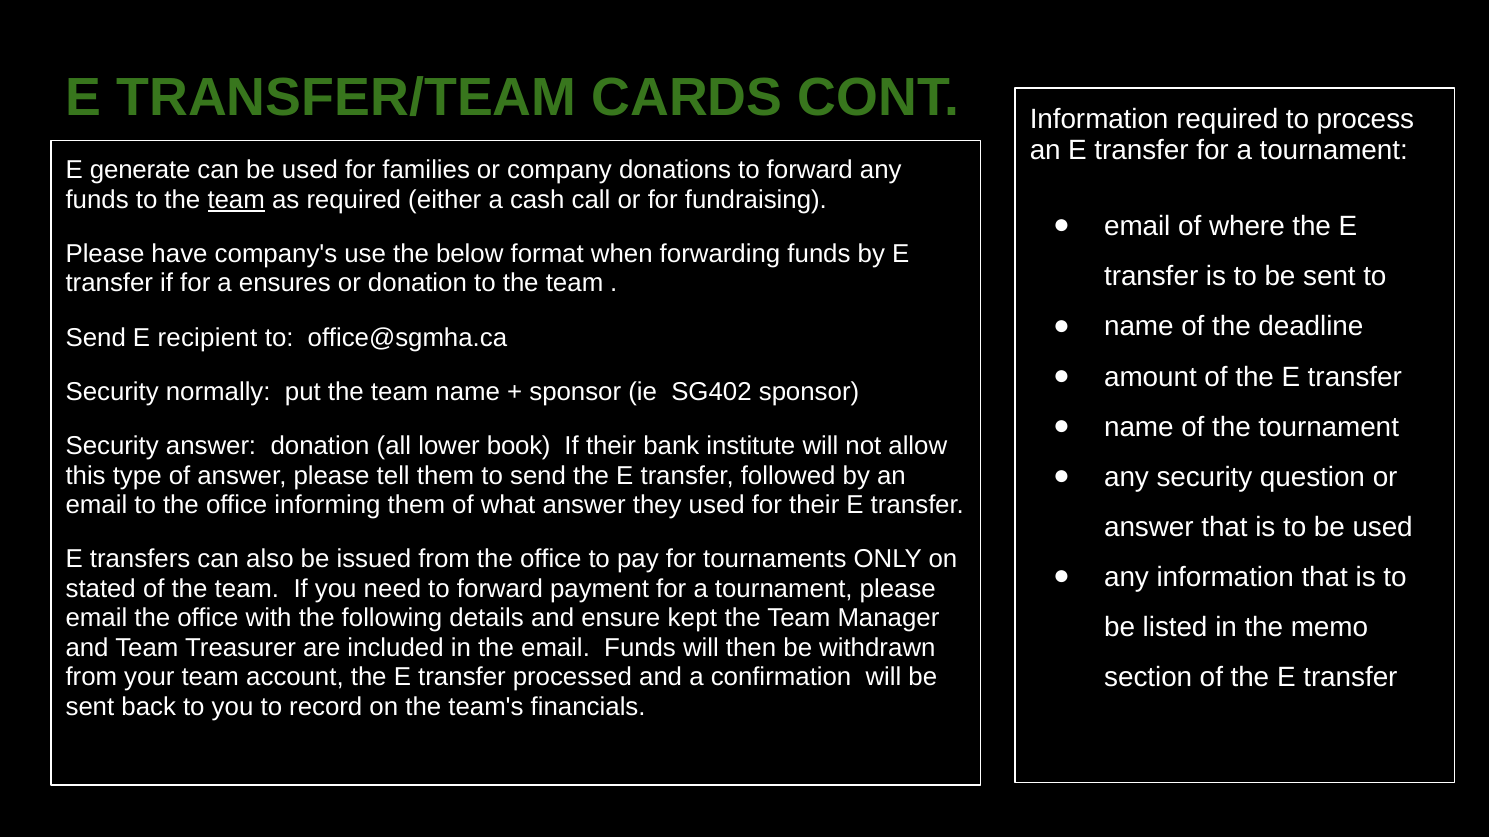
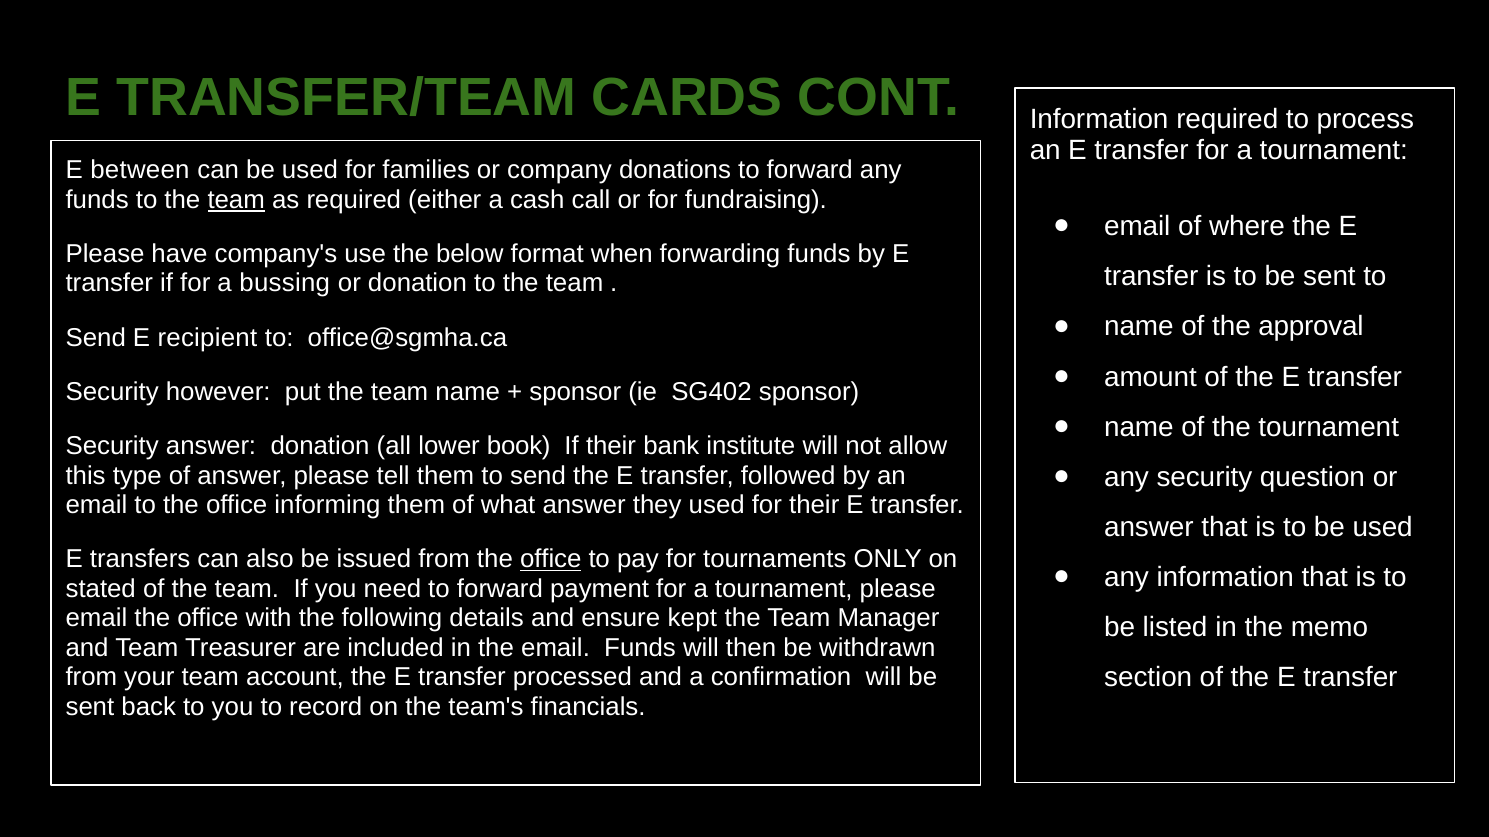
generate: generate -> between
ensures: ensures -> bussing
deadline: deadline -> approval
normally: normally -> however
office at (551, 560) underline: none -> present
